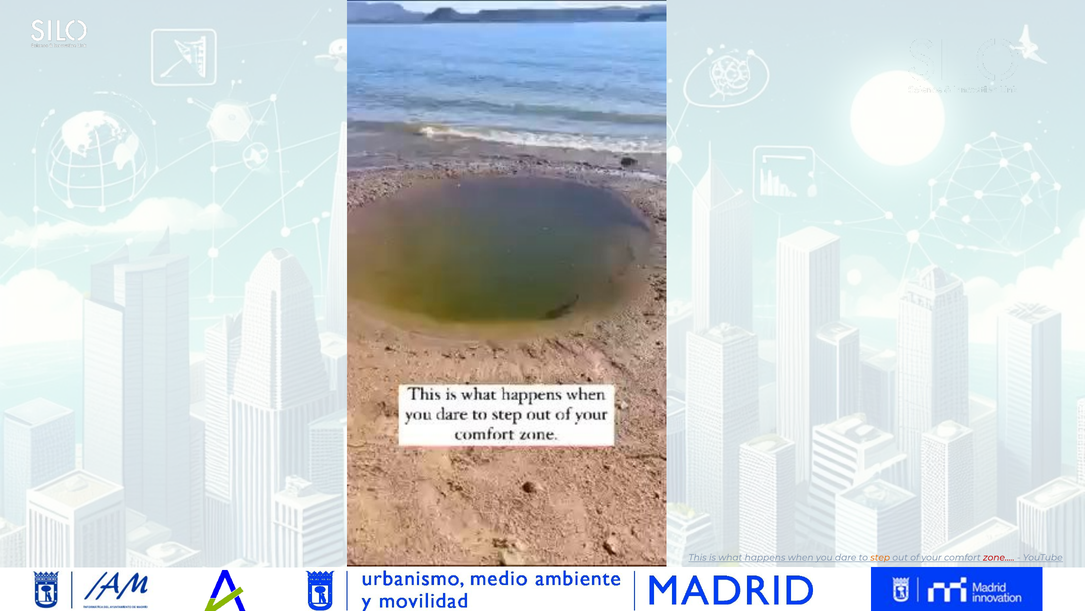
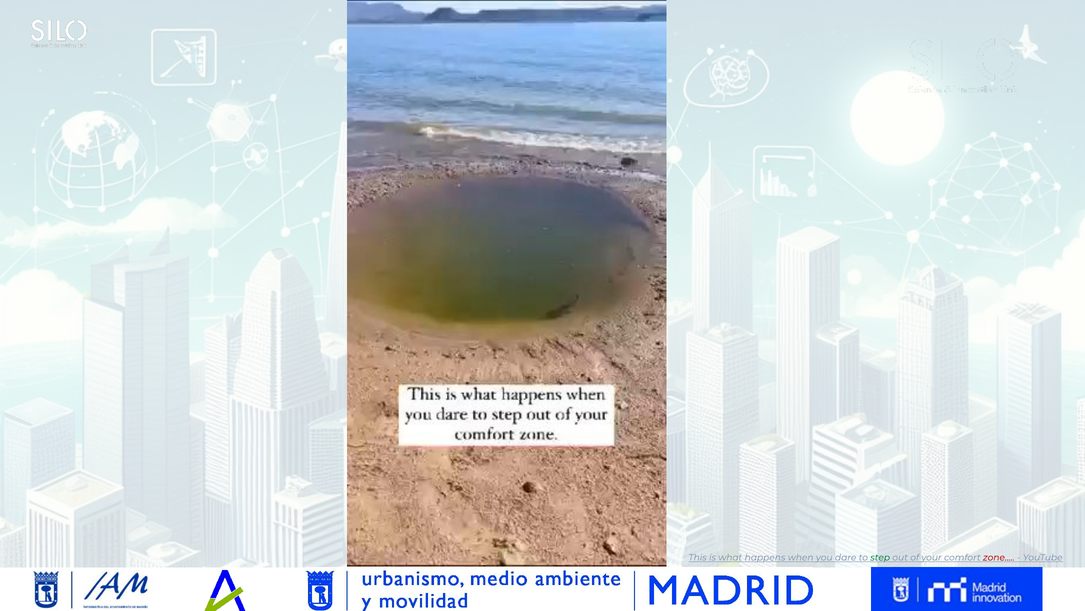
step colour: orange -> green
